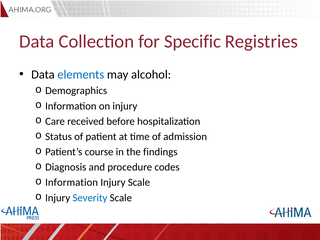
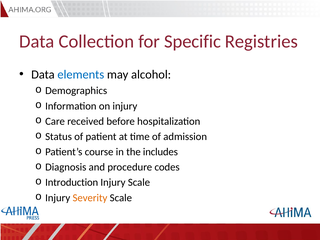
findings: findings -> includes
Information at (72, 182): Information -> Introduction
Severity colour: blue -> orange
